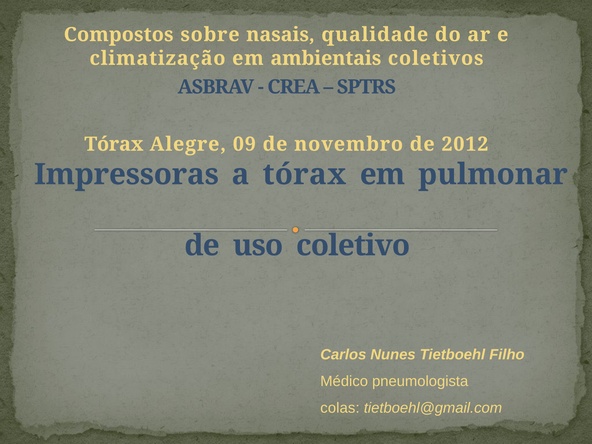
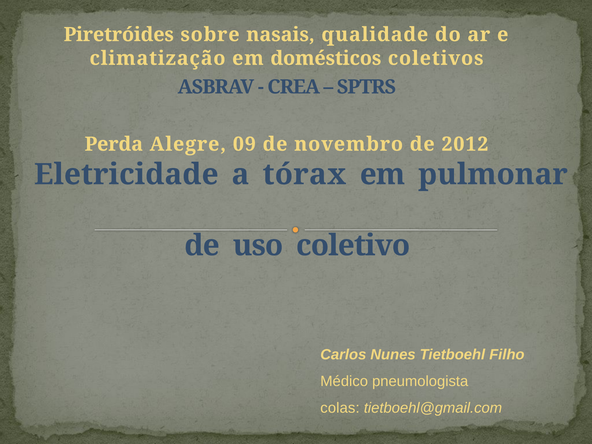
Compostos: Compostos -> Piretróides
ambientais: ambientais -> domésticos
Tórax at (114, 144): Tórax -> Perda
Impressoras: Impressoras -> Eletricidade
